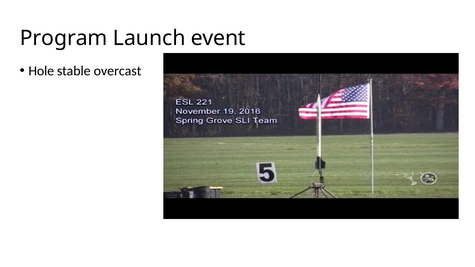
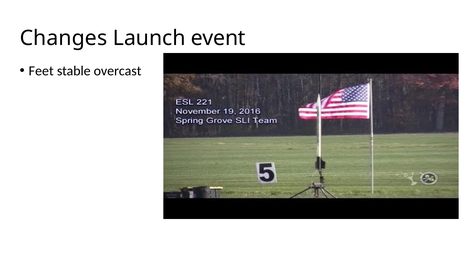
Program: Program -> Changes
Hole: Hole -> Feet
